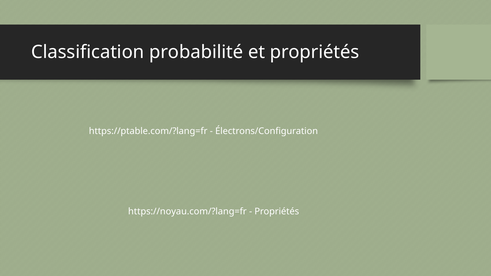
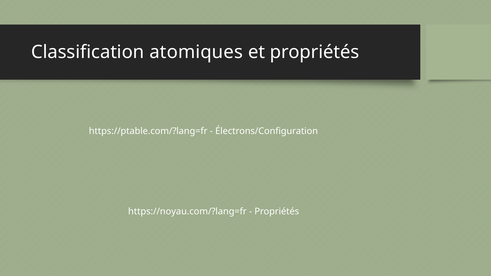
probabilité: probabilité -> atomiques
